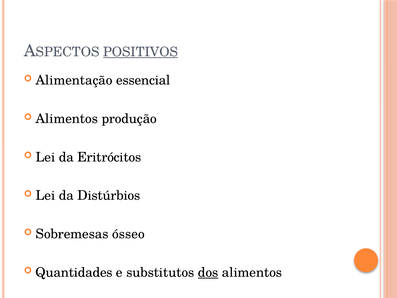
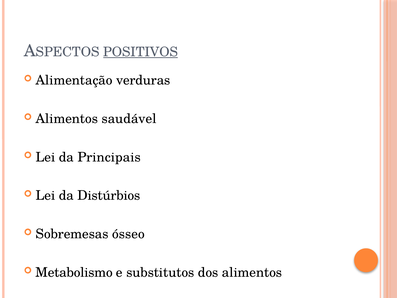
essencial: essencial -> verduras
produção: produção -> saudável
Eritrócitos: Eritrócitos -> Principais
Quantidades: Quantidades -> Metabolismo
dos underline: present -> none
